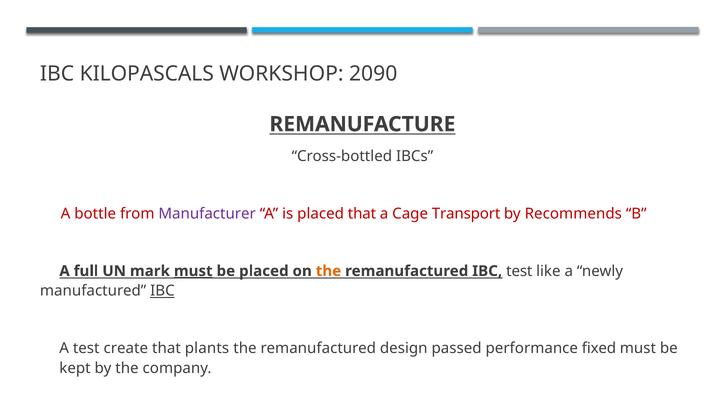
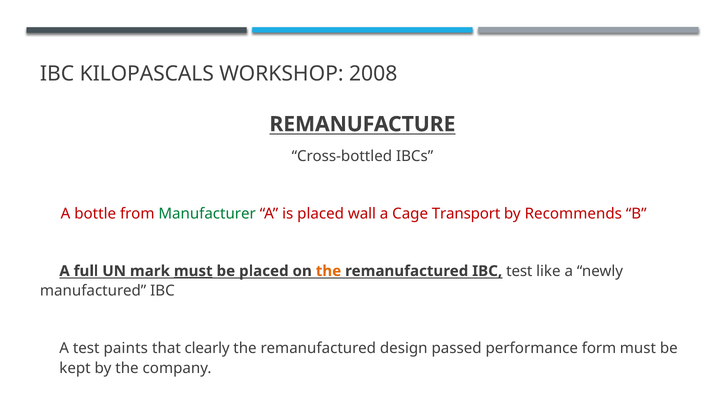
2090: 2090 -> 2008
Manufacturer colour: purple -> green
placed that: that -> wall
IBC at (162, 291) underline: present -> none
create: create -> paints
plants: plants -> clearly
fixed: fixed -> form
